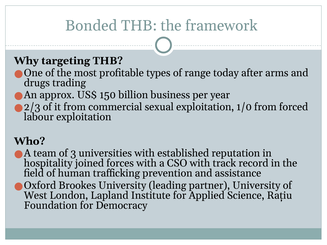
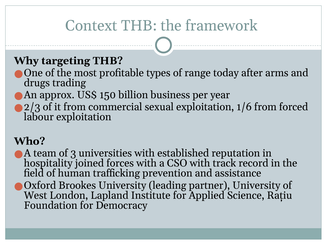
Bonded: Bonded -> Context
1/0: 1/0 -> 1/6
